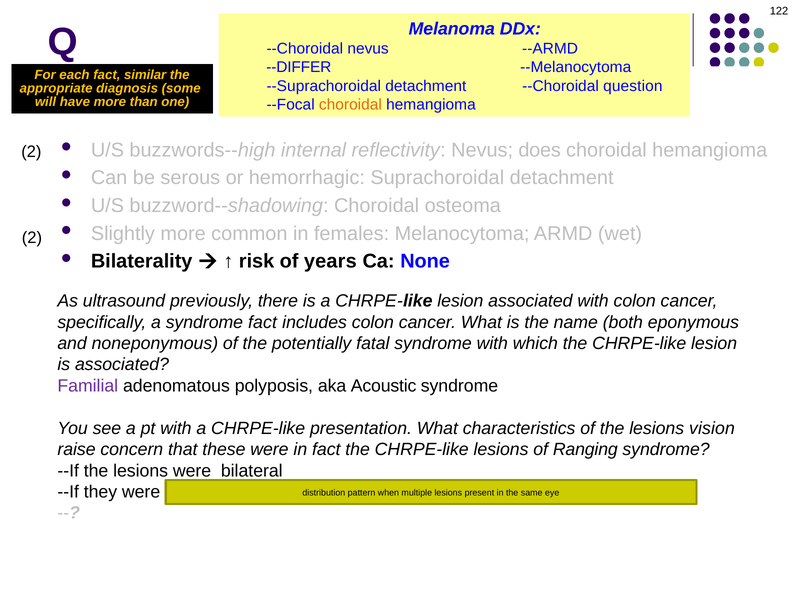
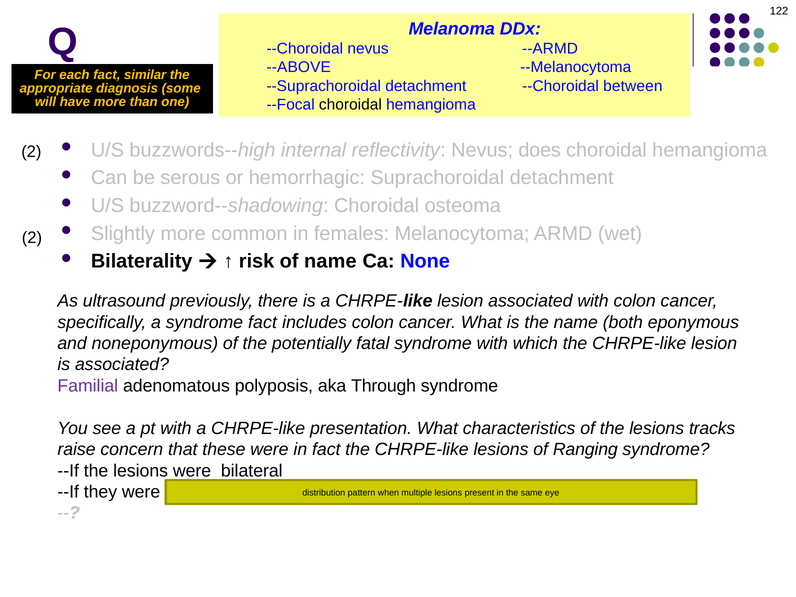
--DIFFER: --DIFFER -> --ABOVE
question: question -> between
choroidal at (350, 105) colour: orange -> black
of years: years -> name
Acoustic: Acoustic -> Through
vision: vision -> tracks
